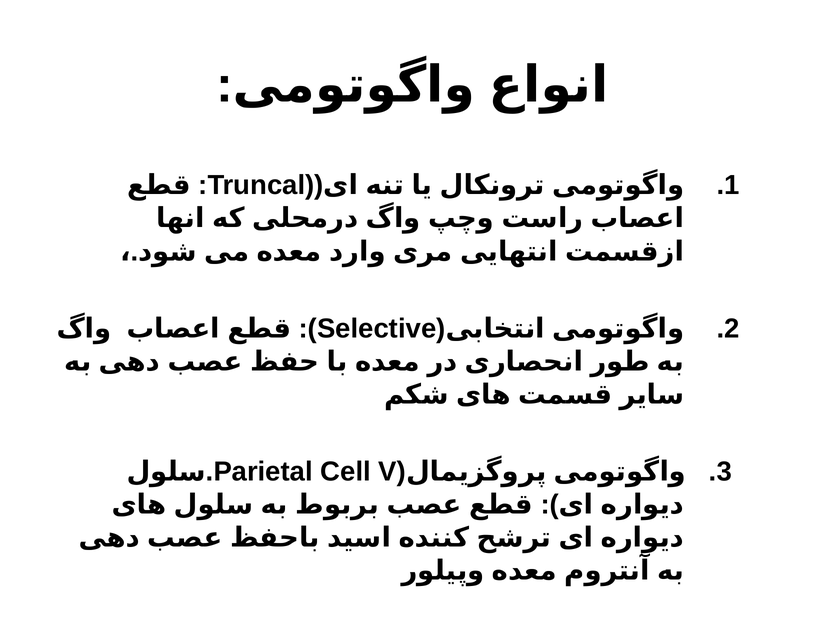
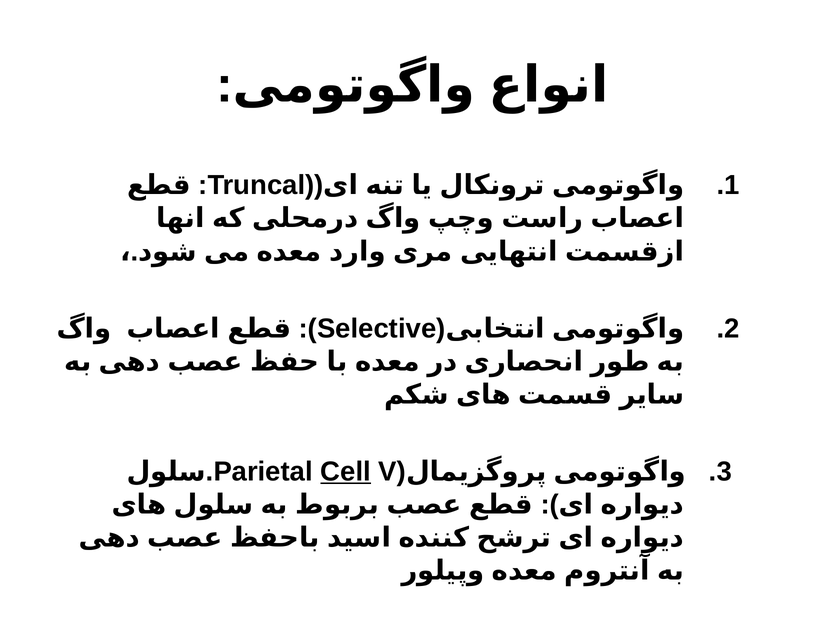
Cell underline: none -> present
